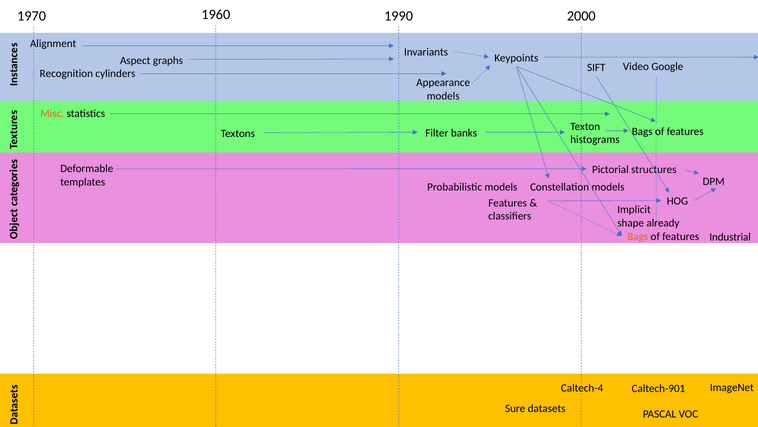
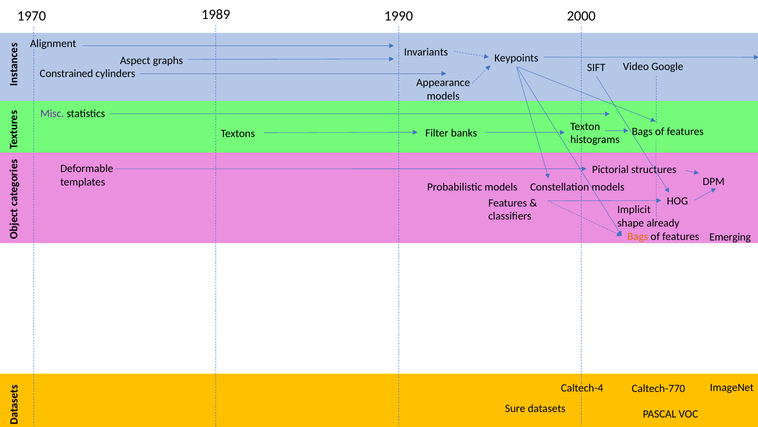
1960: 1960 -> 1989
Recognition: Recognition -> Constrained
Misc colour: orange -> purple
Industrial: Industrial -> Emerging
Caltech-901: Caltech-901 -> Caltech-770
